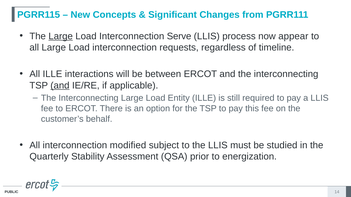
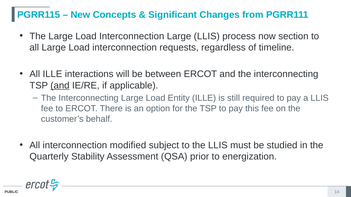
Large at (61, 36) underline: present -> none
Interconnection Serve: Serve -> Large
appear: appear -> section
